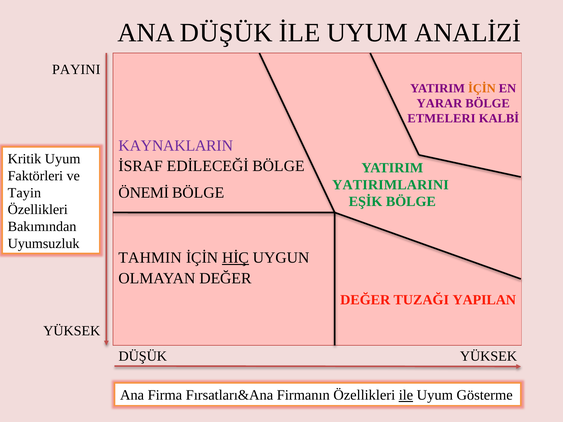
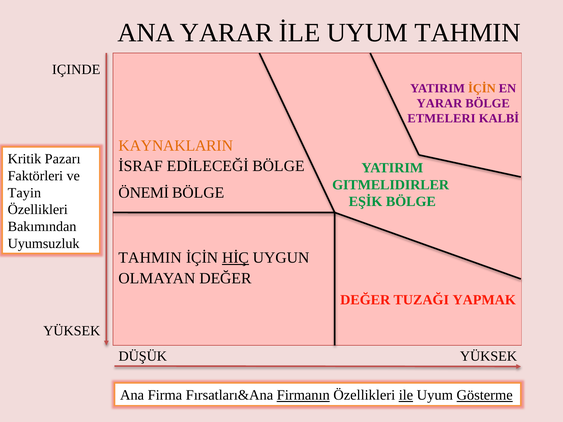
ANA DÜŞÜK: DÜŞÜK -> YARAR
UYUM ANALİZİ: ANALİZİ -> TAHMIN
PAYINI: PAYINI -> IÇINDE
KAYNAKLARIN colour: purple -> orange
Kritik Uyum: Uyum -> Pazarı
YATIRIMLARINI: YATIRIMLARINI -> GITMELIDIRLER
YAPILAN: YAPILAN -> YAPMAK
Firmanın underline: none -> present
Gösterme underline: none -> present
